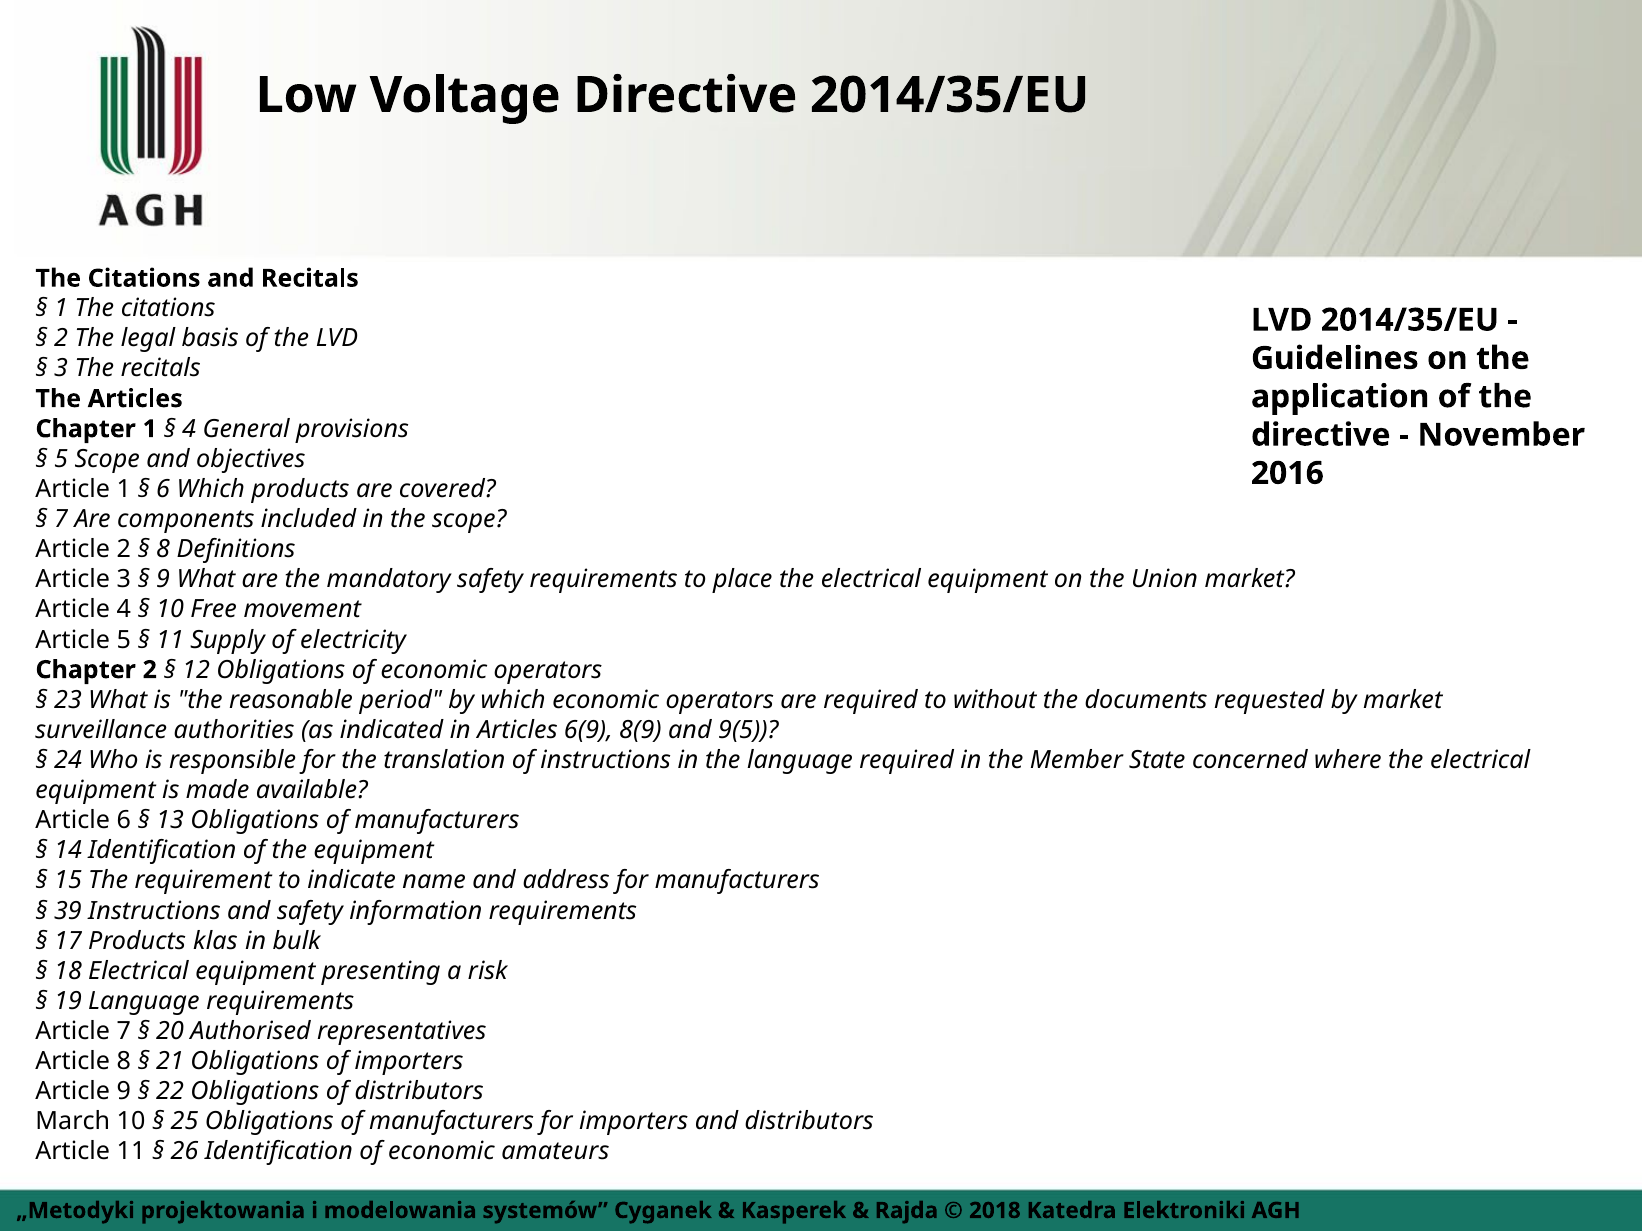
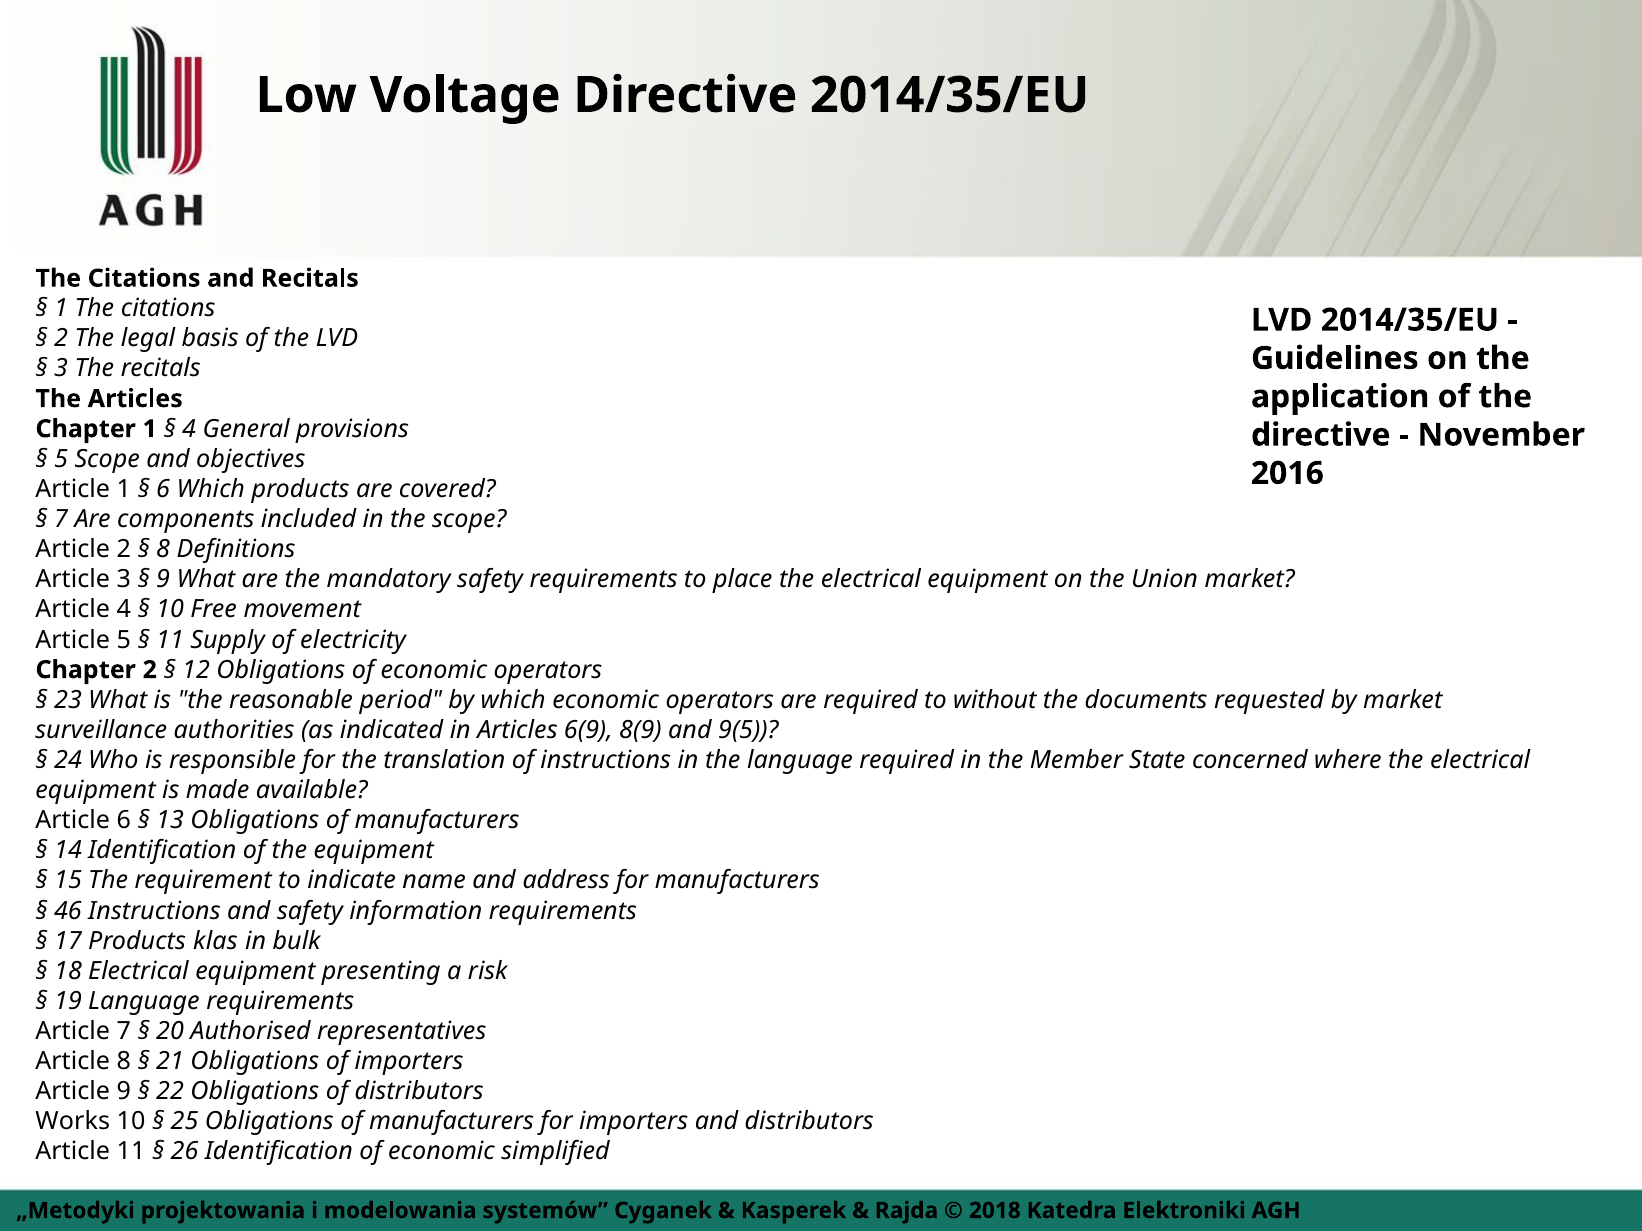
39: 39 -> 46
March: March -> Works
amateurs: amateurs -> simplified
